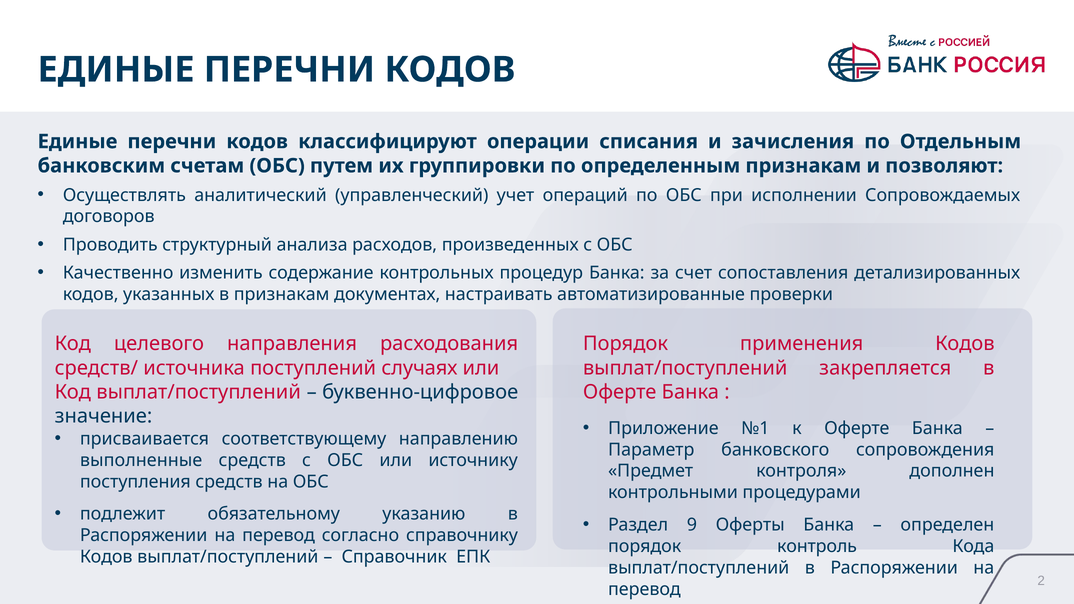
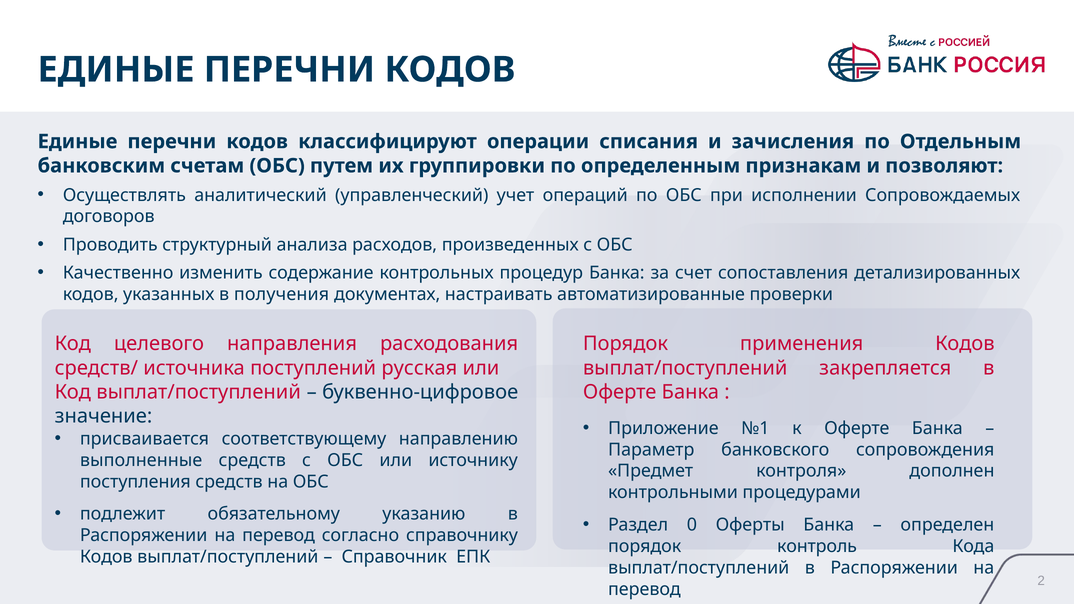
в признакам: признакам -> получения
случаях: случаях -> русская
9: 9 -> 0
